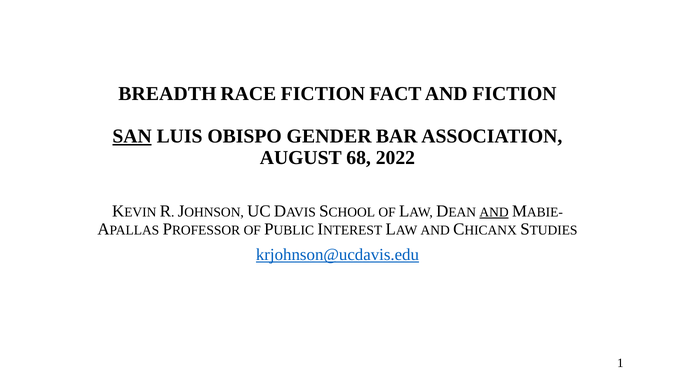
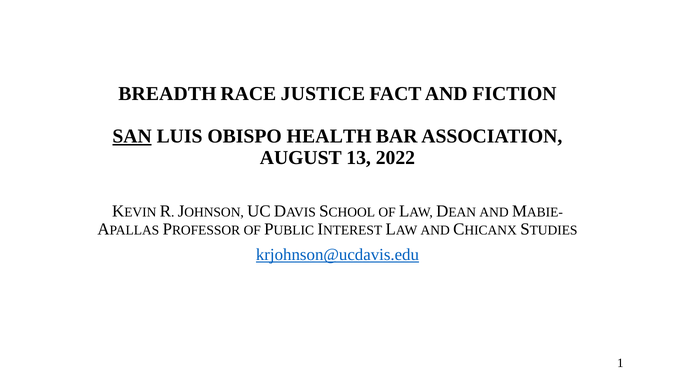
RACE FICTION: FICTION -> JUSTICE
GENDER: GENDER -> HEALTH
68: 68 -> 13
AND at (494, 212) underline: present -> none
